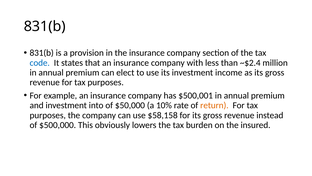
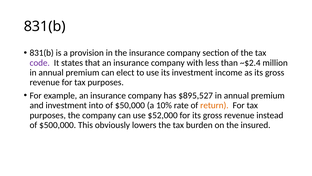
code colour: blue -> purple
$500,001: $500,001 -> $895,527
$58,158: $58,158 -> $52,000
